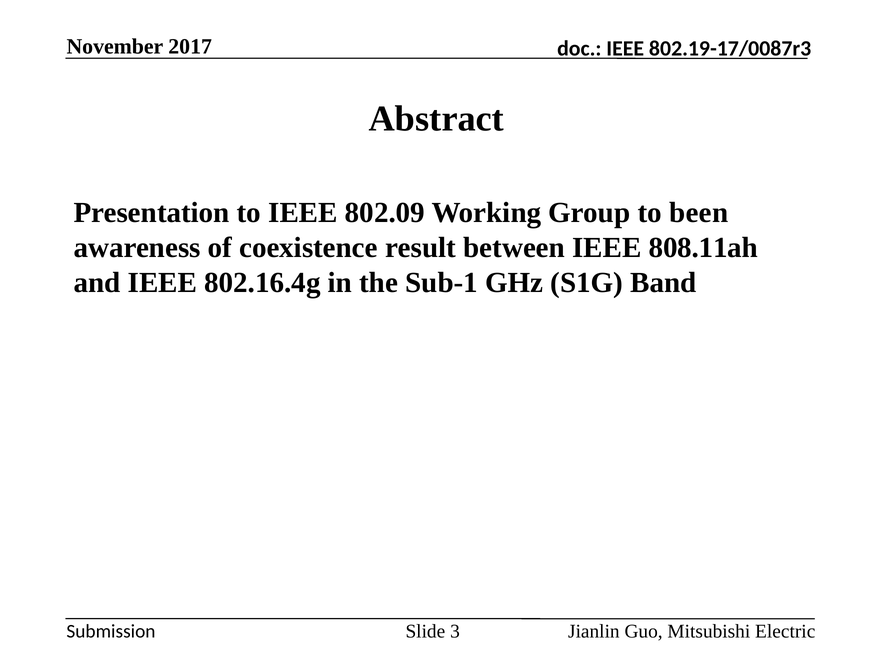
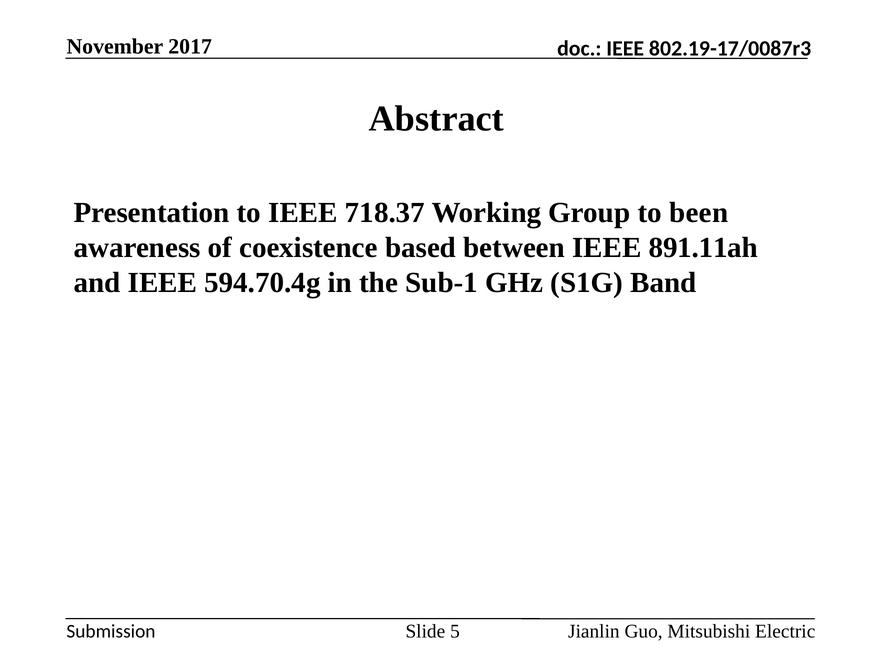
802.09: 802.09 -> 718.37
result: result -> based
808.11ah: 808.11ah -> 891.11ah
802.16.4g: 802.16.4g -> 594.70.4g
3: 3 -> 5
